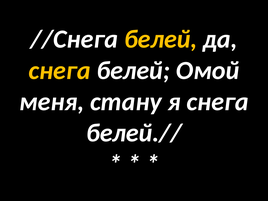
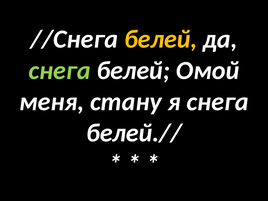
снега at (60, 70) colour: yellow -> light green
